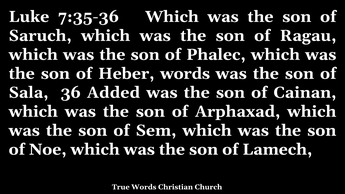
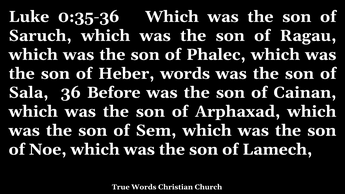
7:35-36: 7:35-36 -> 0:35-36
Added: Added -> Before
